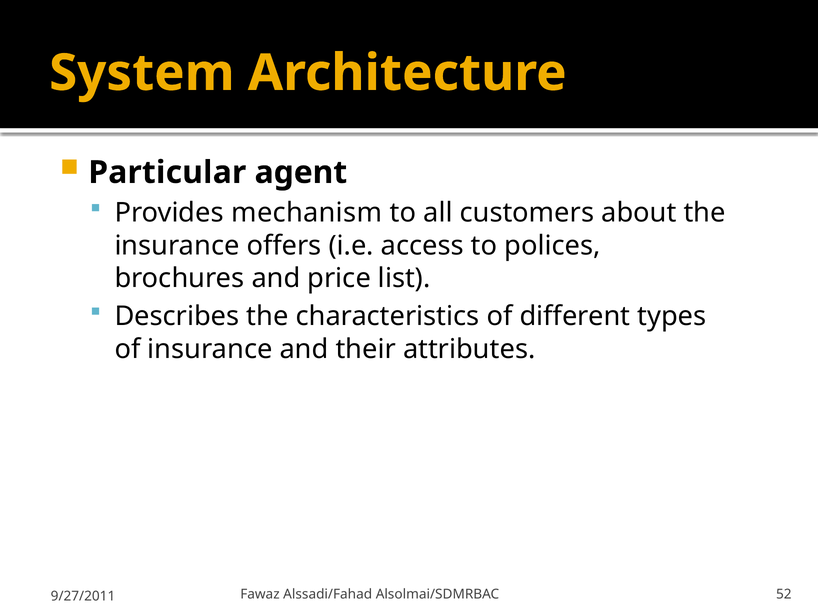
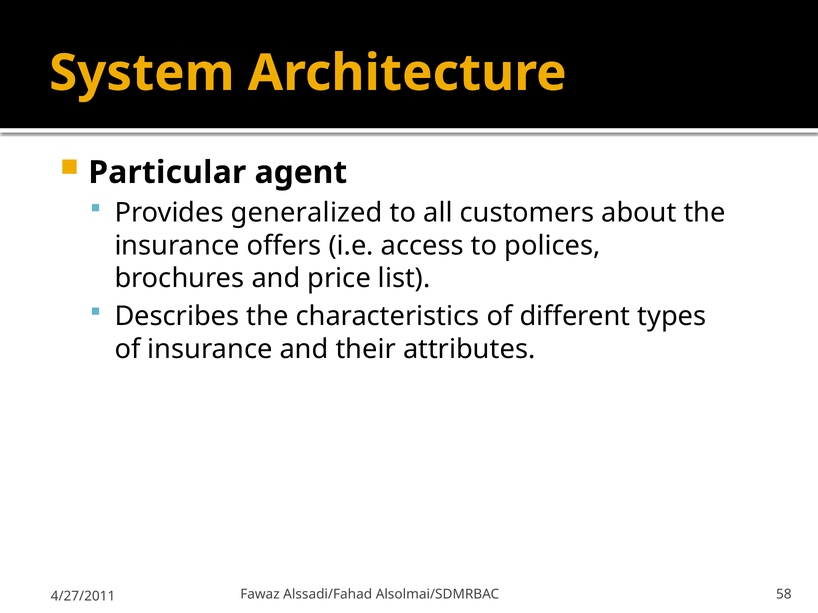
mechanism: mechanism -> generalized
52: 52 -> 58
9/27/2011: 9/27/2011 -> 4/27/2011
